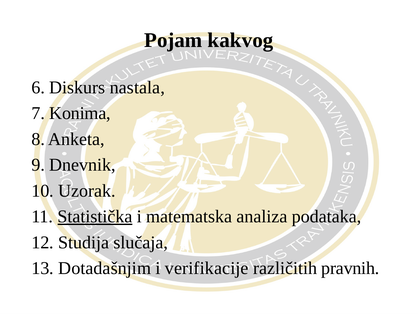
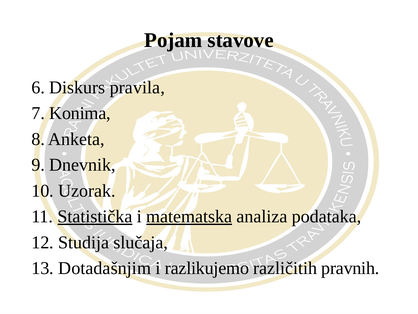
kakvog: kakvog -> stavove
nastala: nastala -> pravila
matematska underline: none -> present
verifikacije: verifikacije -> razlikujemo
